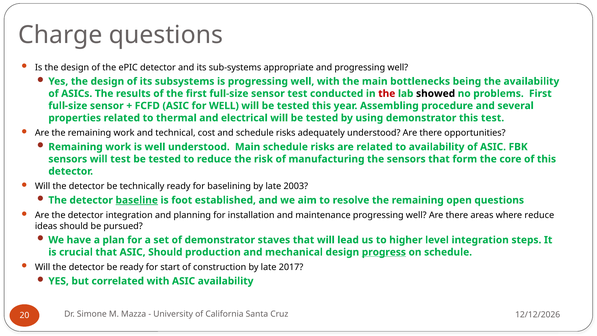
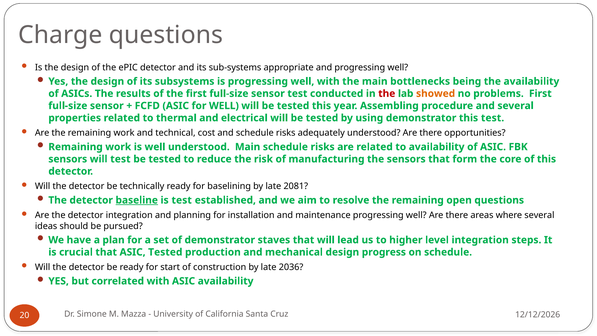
showed colour: black -> orange
2003: 2003 -> 2081
is foot: foot -> test
where reduce: reduce -> several
ASIC Should: Should -> Tested
progress underline: present -> none
2017: 2017 -> 2036
